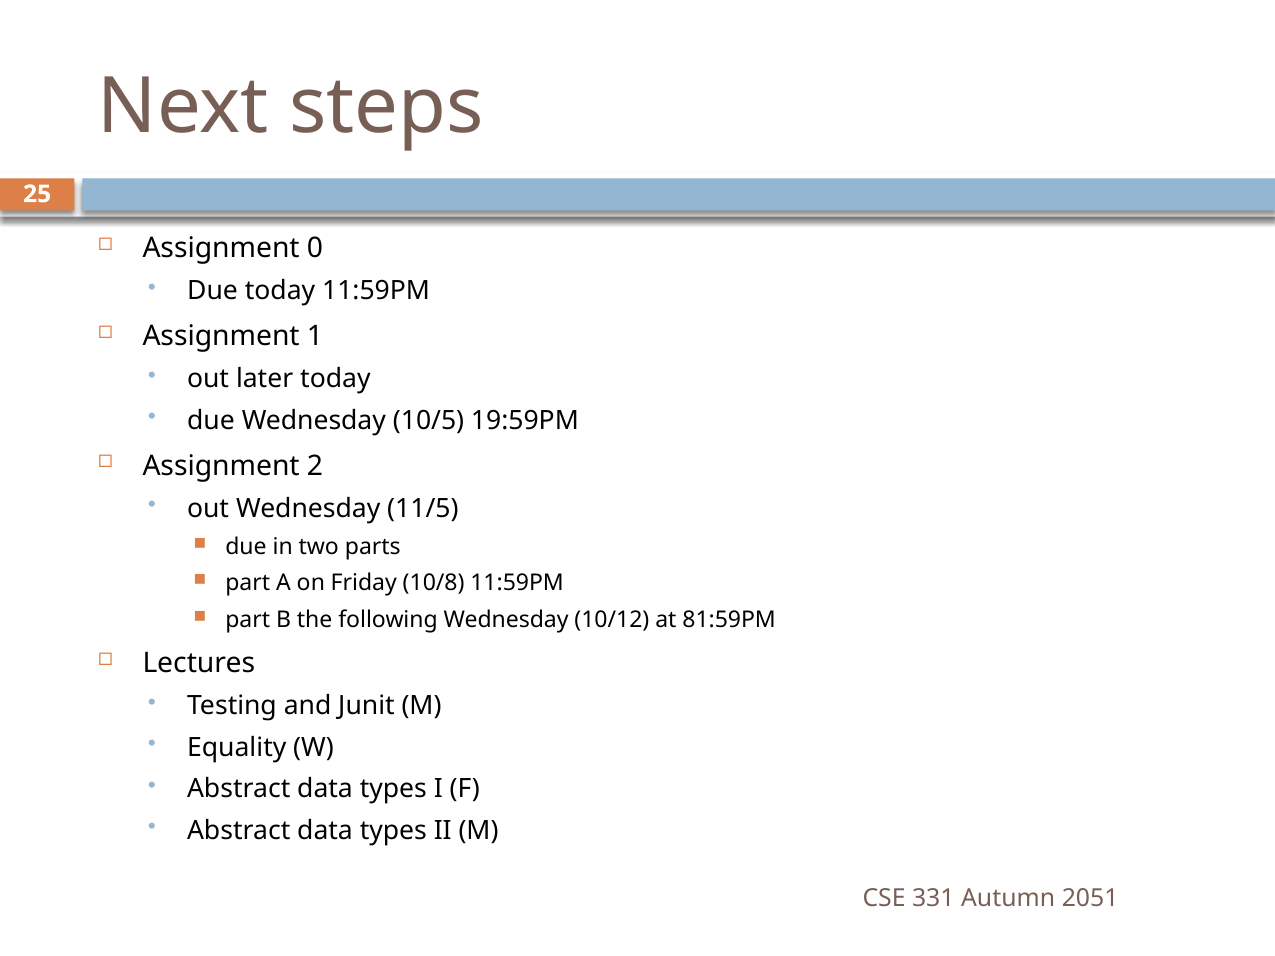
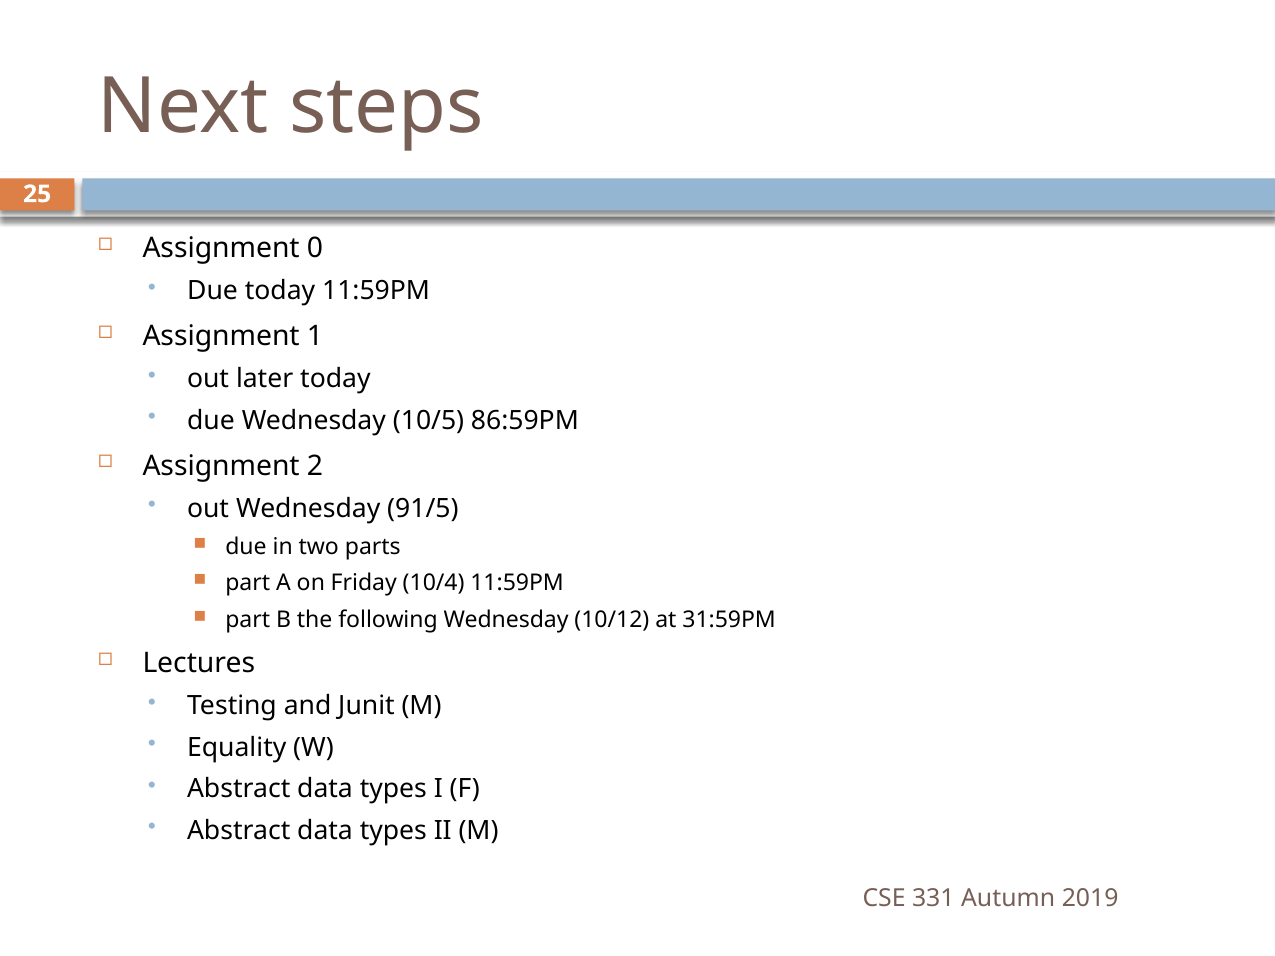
19:59PM: 19:59PM -> 86:59PM
11/5: 11/5 -> 91/5
10/8: 10/8 -> 10/4
81:59PM: 81:59PM -> 31:59PM
2051: 2051 -> 2019
